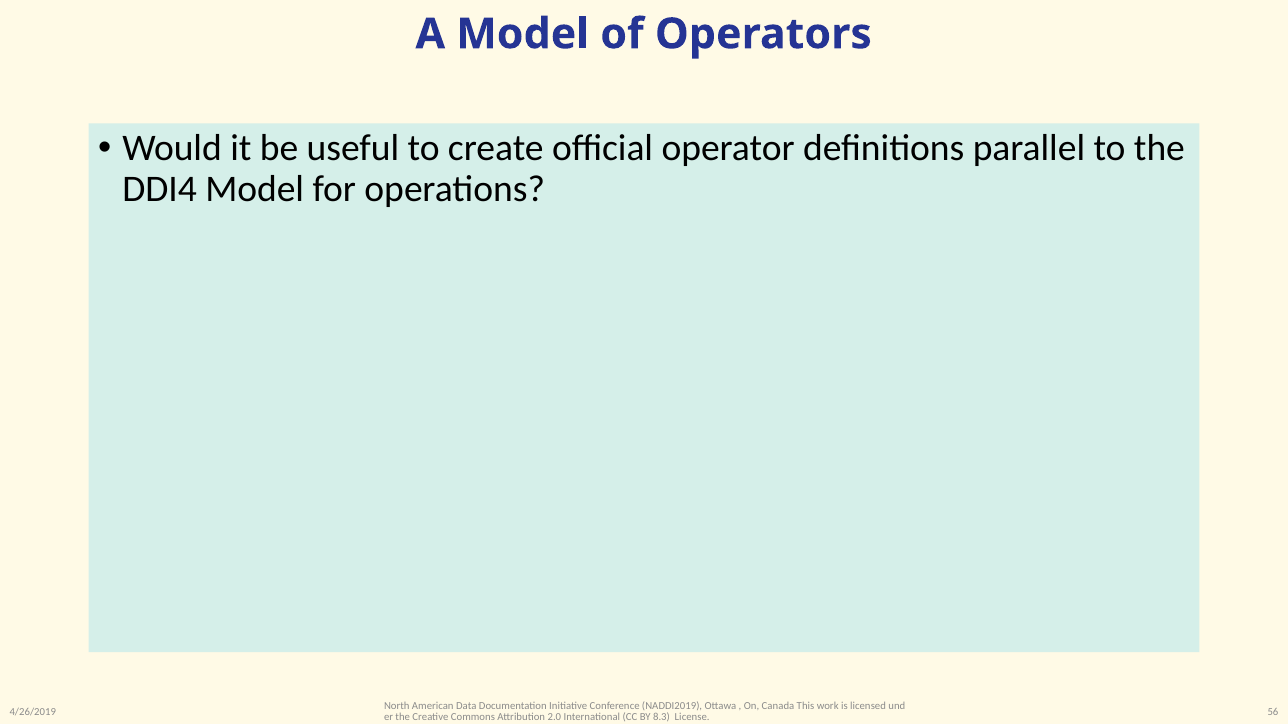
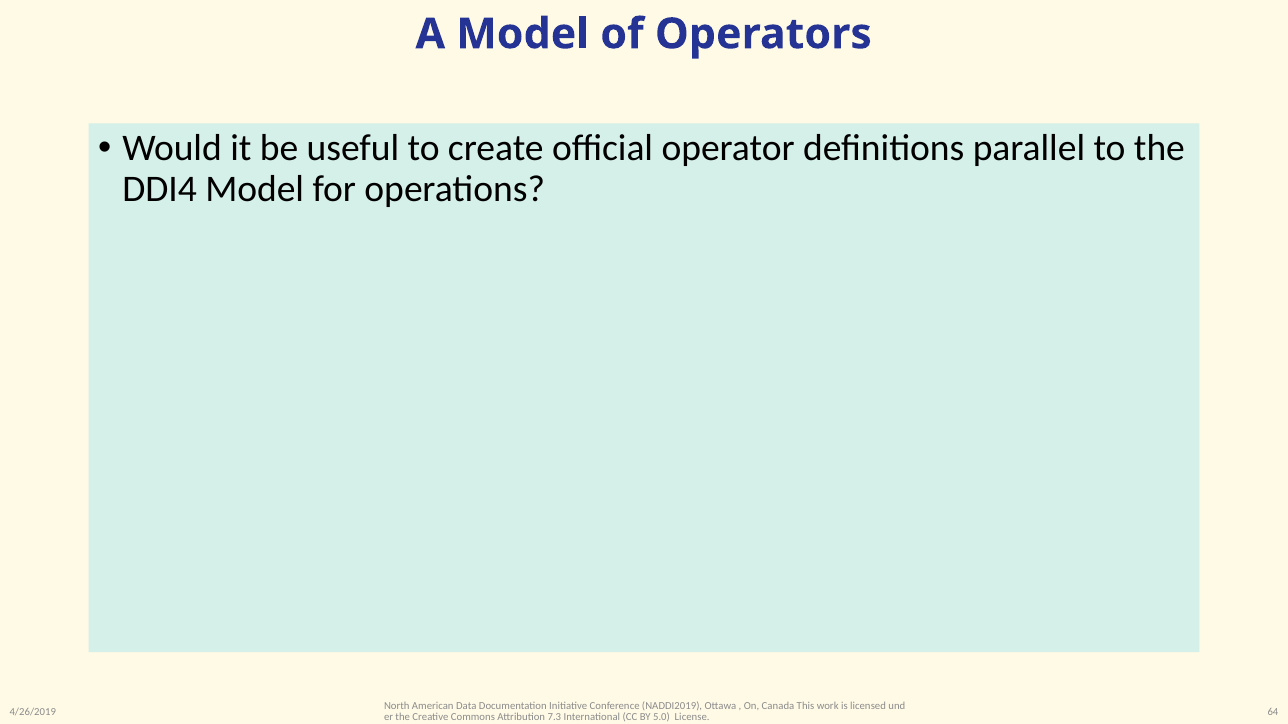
2.0: 2.0 -> 7.3
8.3: 8.3 -> 5.0
56: 56 -> 64
